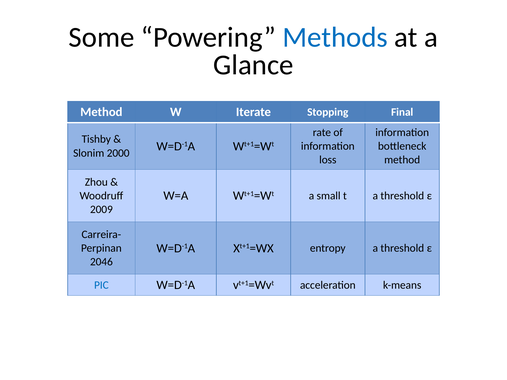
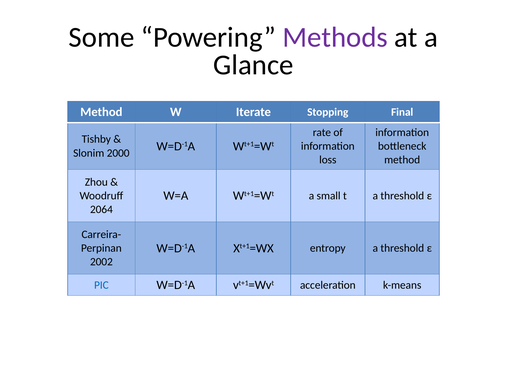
Methods colour: blue -> purple
2009: 2009 -> 2064
2046: 2046 -> 2002
